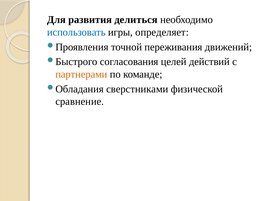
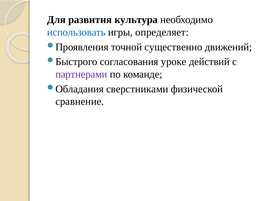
делиться: делиться -> культура
переживания: переживания -> существенно
целей: целей -> уроке
партнерами colour: orange -> purple
